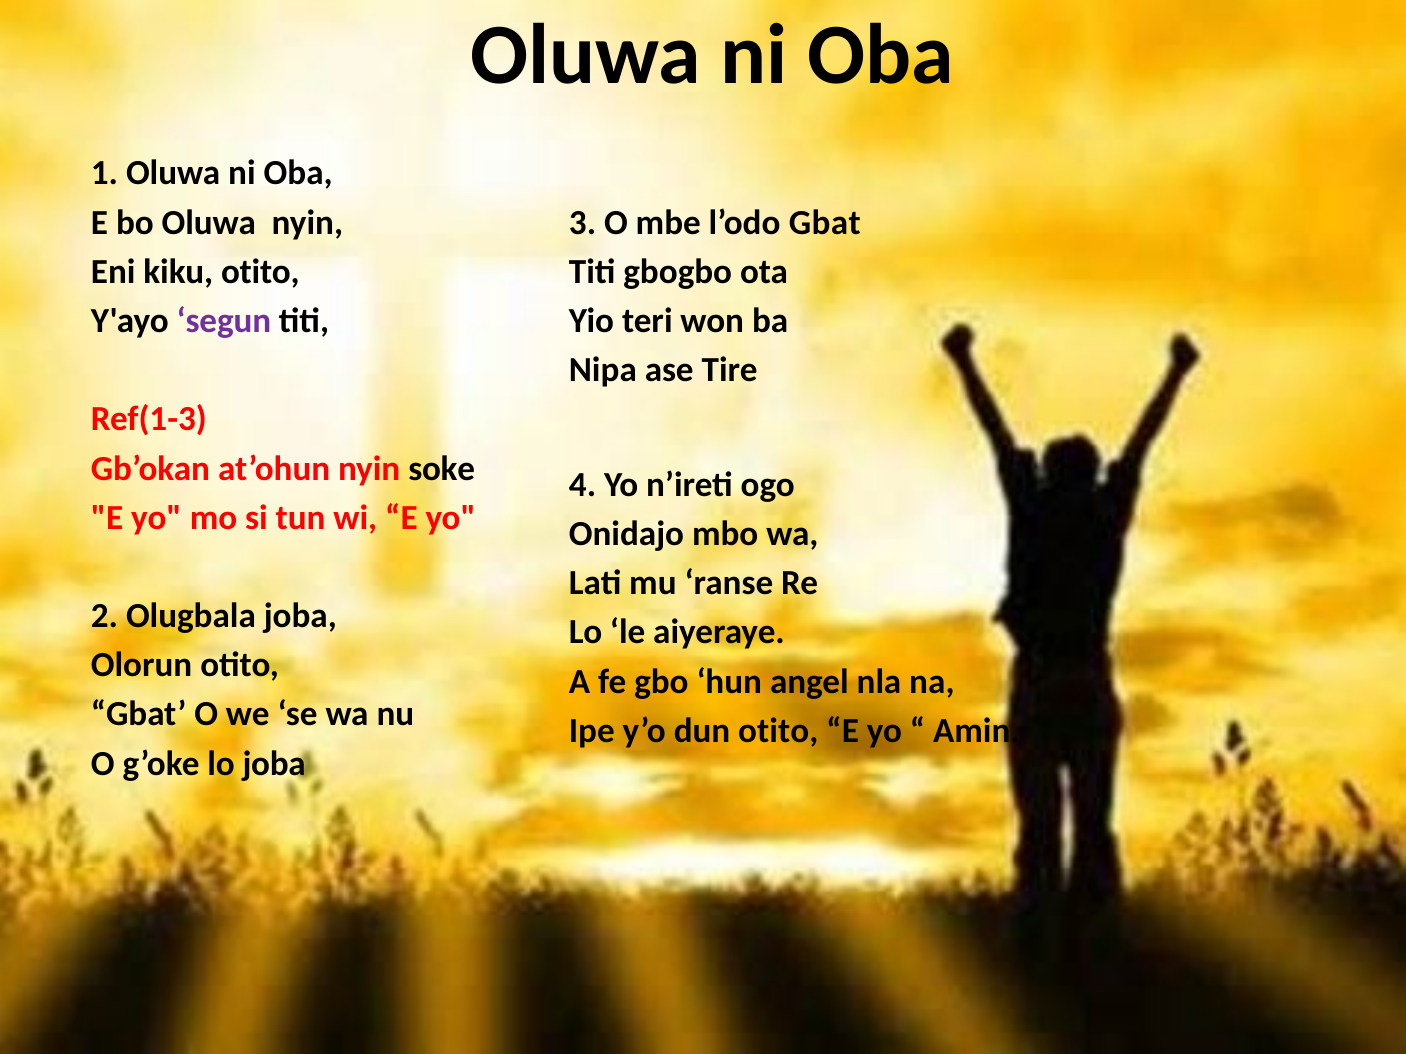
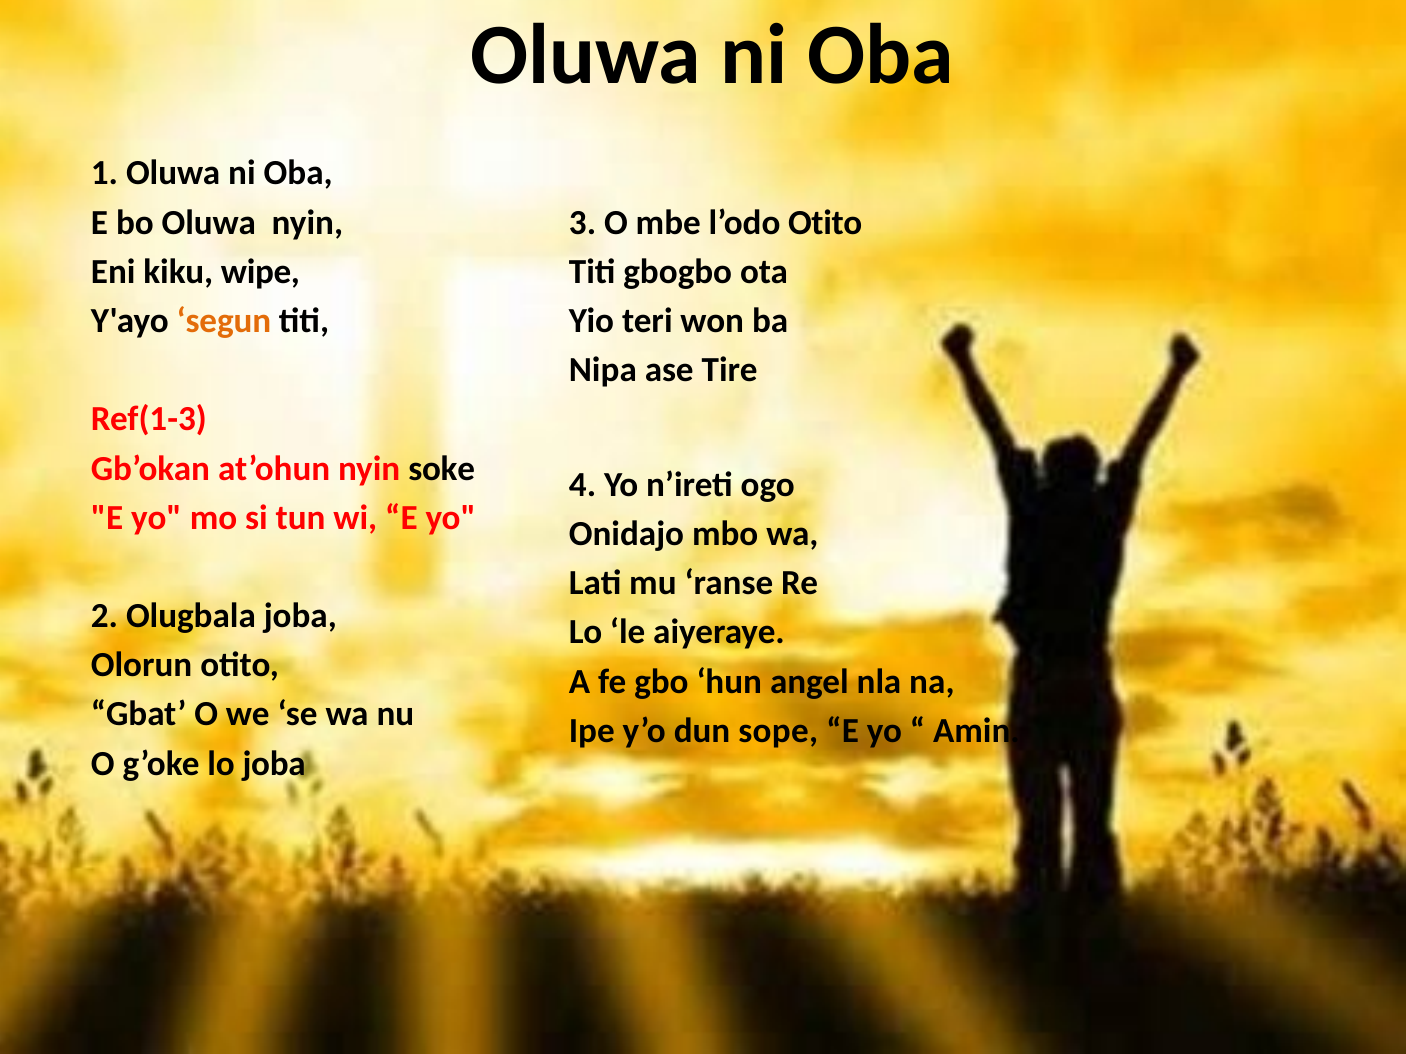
l’odo Gbat: Gbat -> Otito
kiku otito: otito -> wipe
segun colour: purple -> orange
dun otito: otito -> sope
